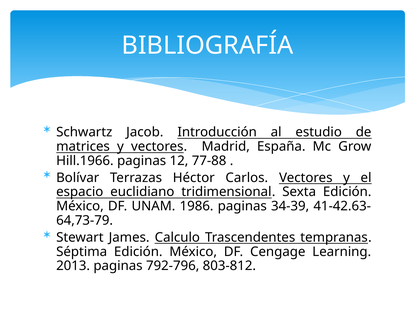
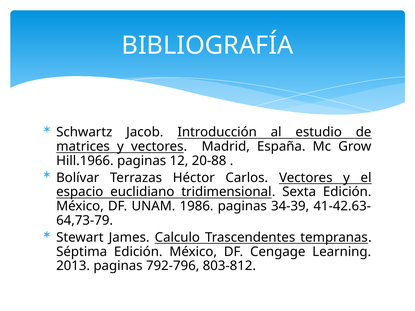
77-88: 77-88 -> 20-88
